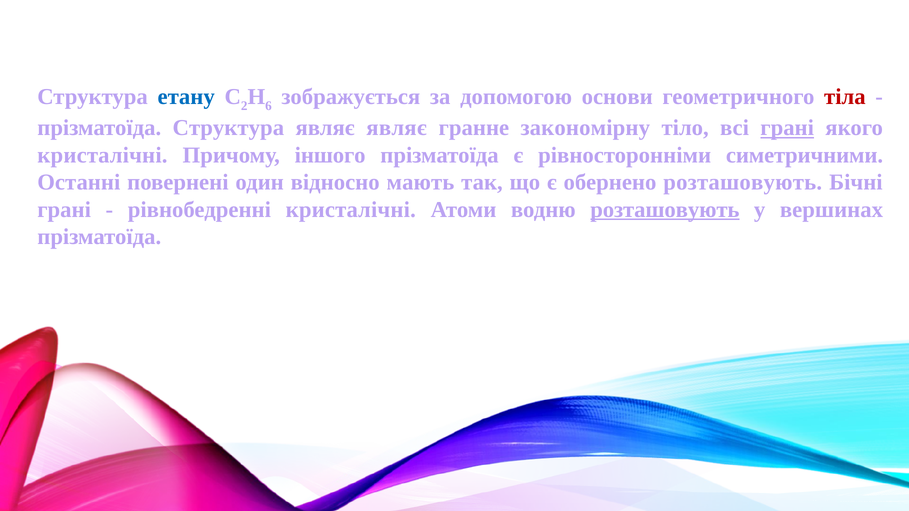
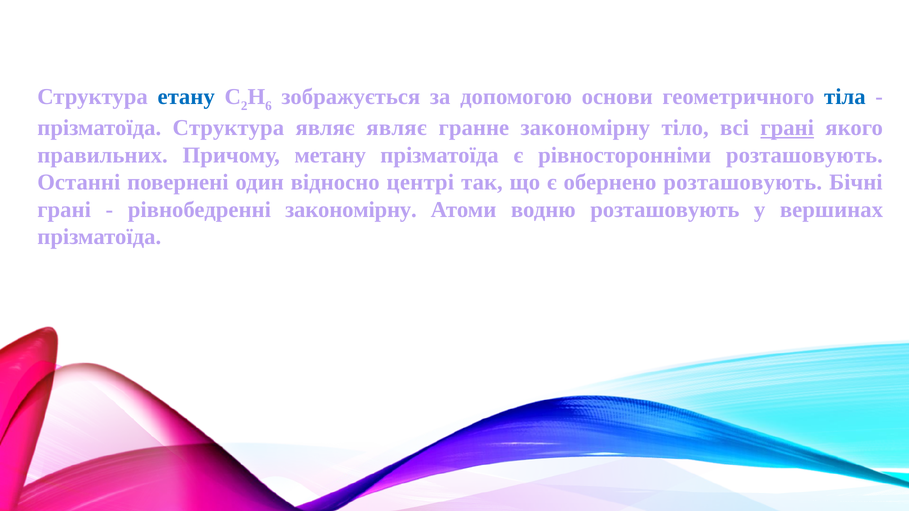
тіла colour: red -> blue
кристалічні at (102, 155): кристалічні -> правильних
іншого: іншого -> метану
рівносторонніми симетричними: симетричними -> розташовують
мають: мають -> центрі
рівнобедренні кристалічні: кристалічні -> закономірну
розташовують at (665, 210) underline: present -> none
